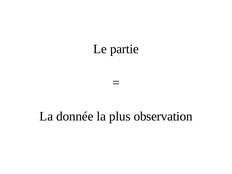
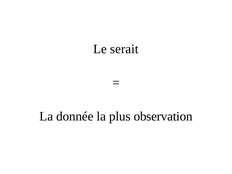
partie: partie -> serait
